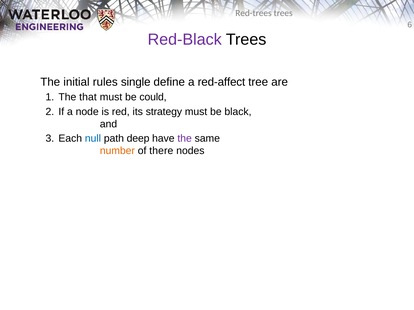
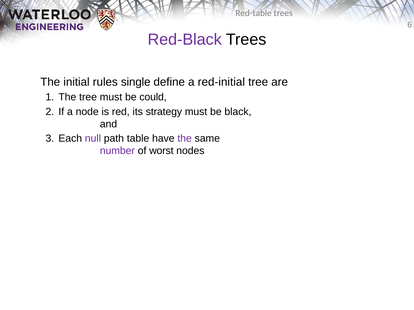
Red-trees: Red-trees -> Red-table
red-affect: red-affect -> red-initial
The that: that -> tree
null colour: blue -> purple
deep: deep -> table
number colour: orange -> purple
there: there -> worst
